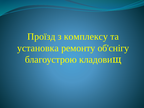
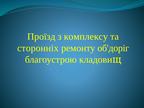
установка: установка -> сторонніх
об'снігу: об'снігу -> об'доріг
